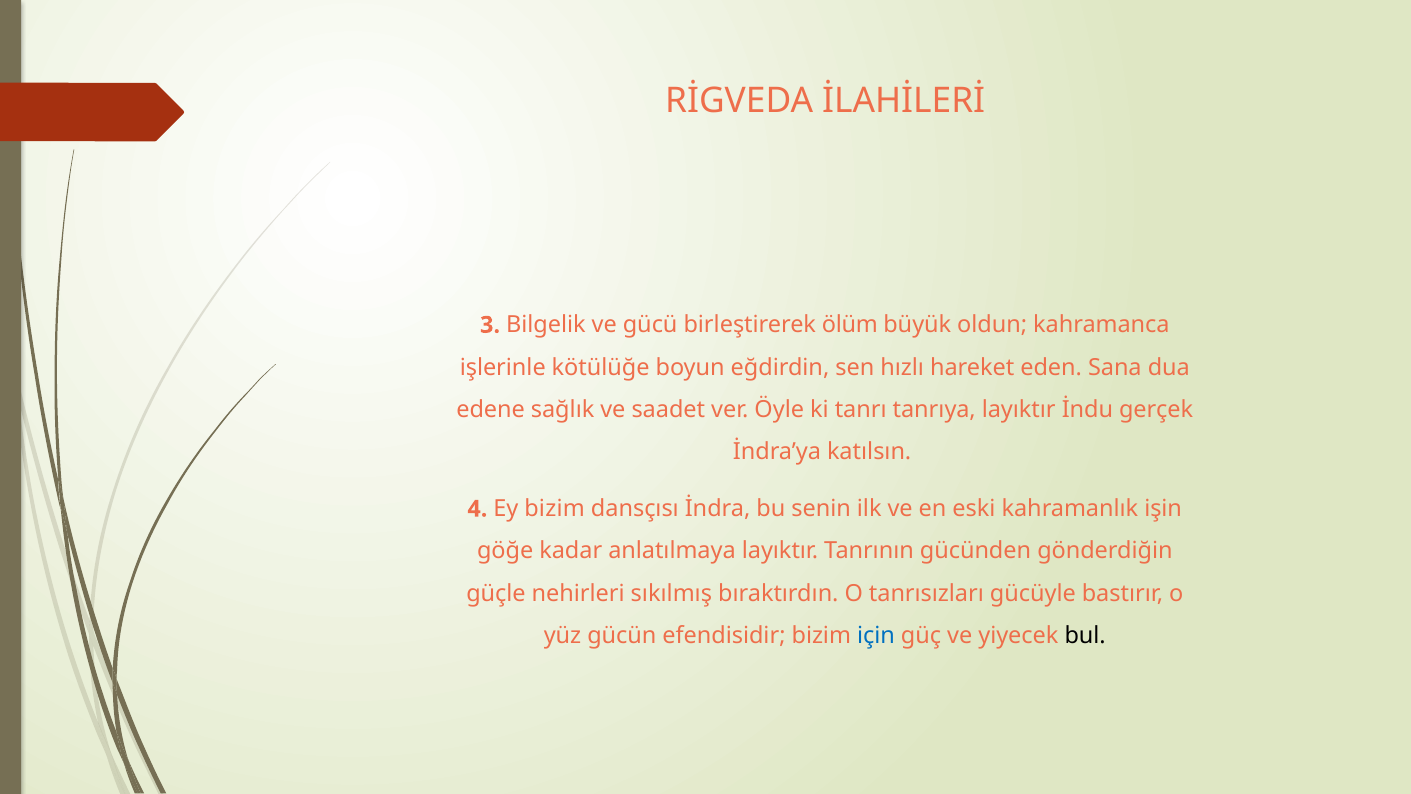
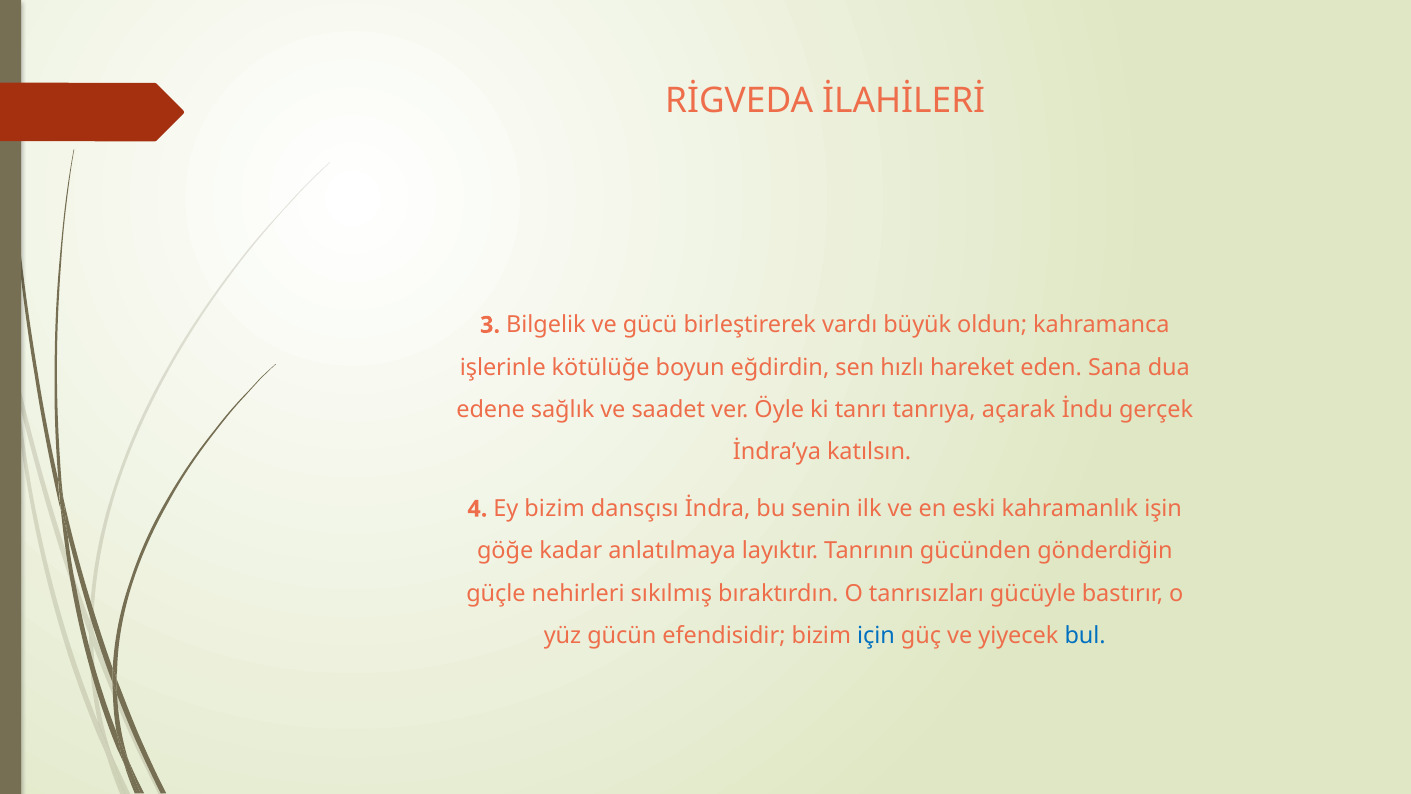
ölüm: ölüm -> vardı
tanrıya layıktır: layıktır -> açarak
bul colour: black -> blue
